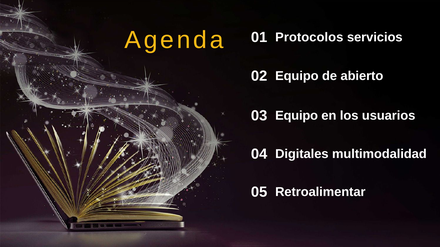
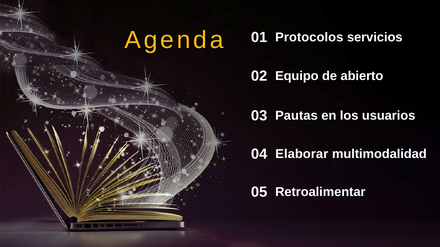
Equipo at (297, 116): Equipo -> Pautas
Digitales: Digitales -> Elaborar
